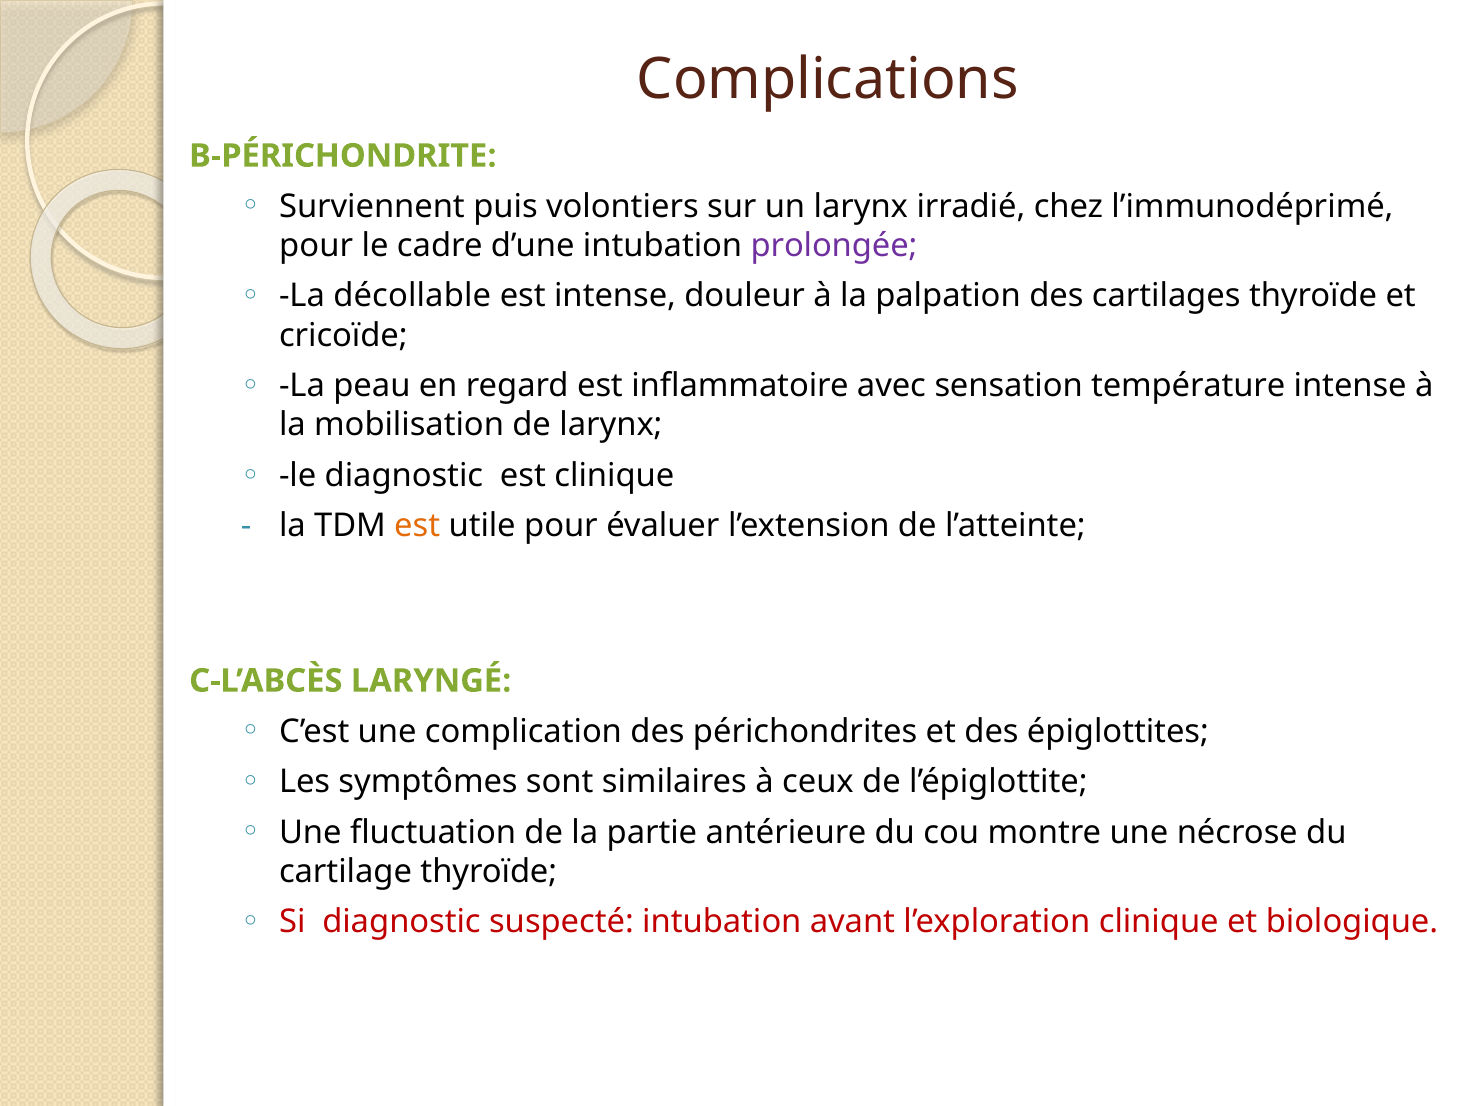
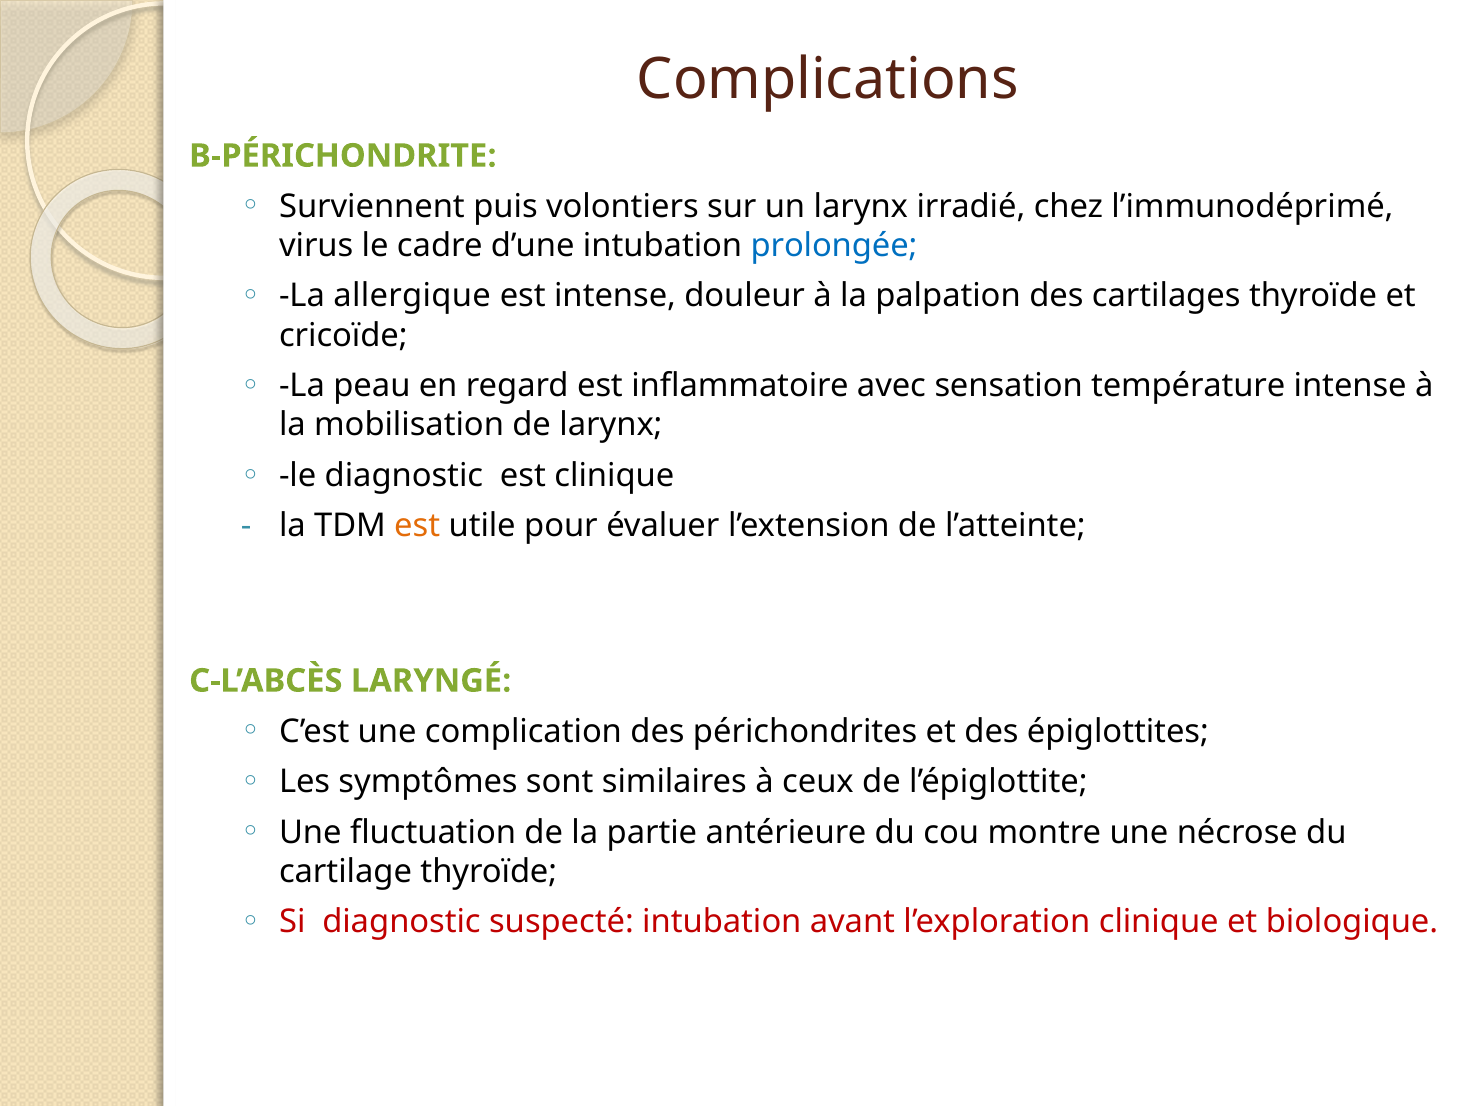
pour at (316, 246): pour -> virus
prolongée colour: purple -> blue
décollable: décollable -> allergique
